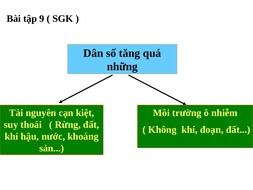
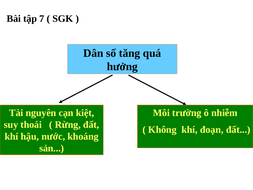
9: 9 -> 7
những: những -> hưởng
